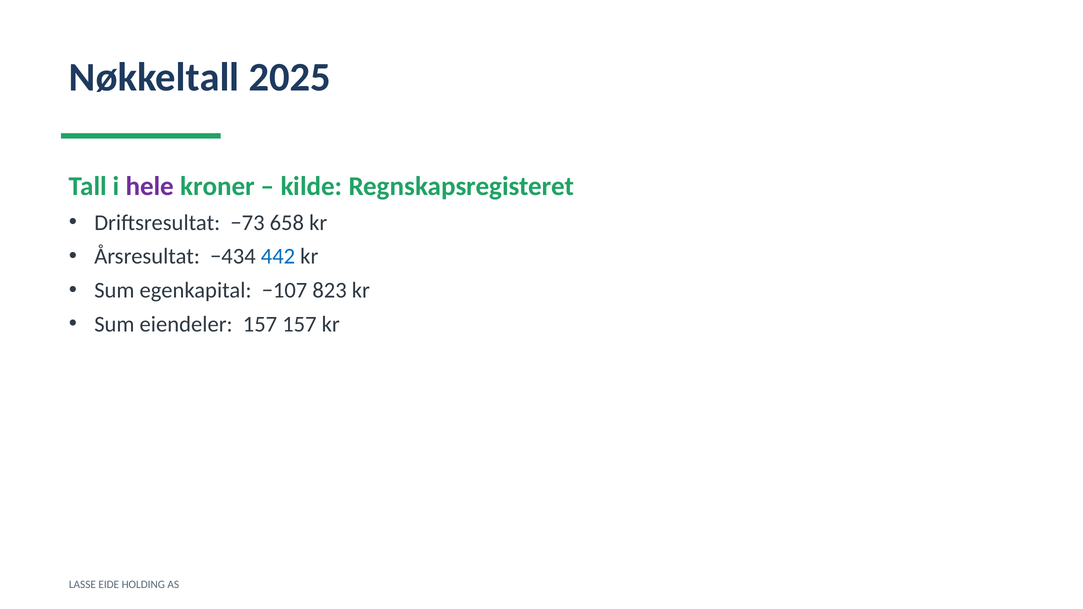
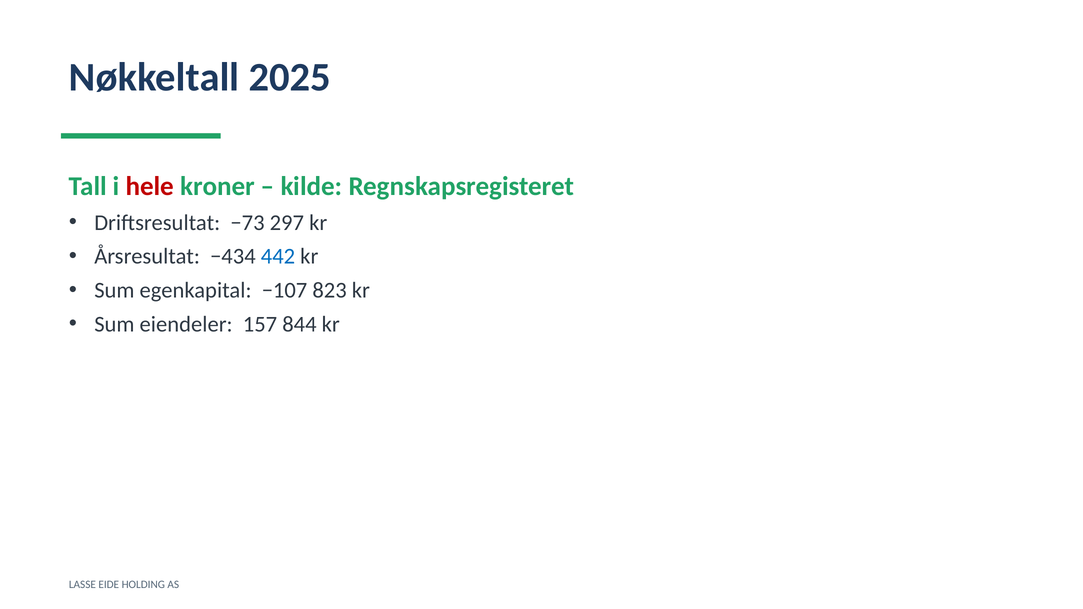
hele colour: purple -> red
658: 658 -> 297
157 157: 157 -> 844
